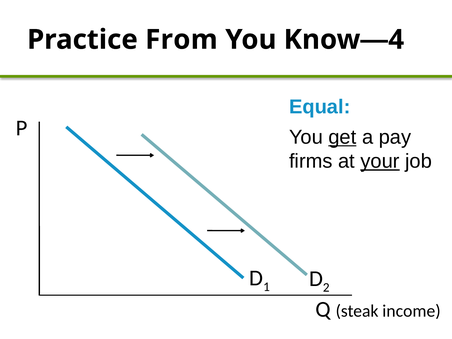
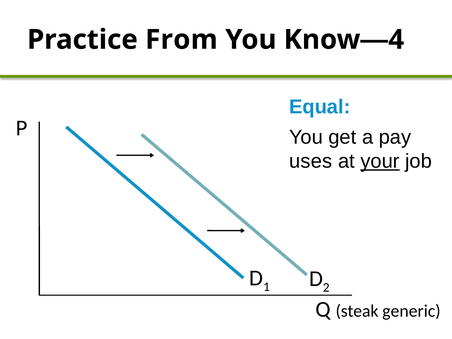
get underline: present -> none
firms: firms -> uses
income: income -> generic
